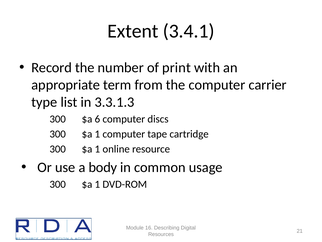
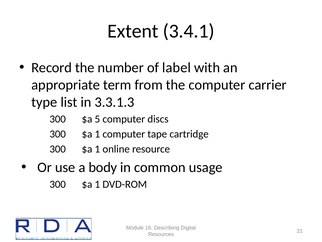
print: print -> label
6: 6 -> 5
